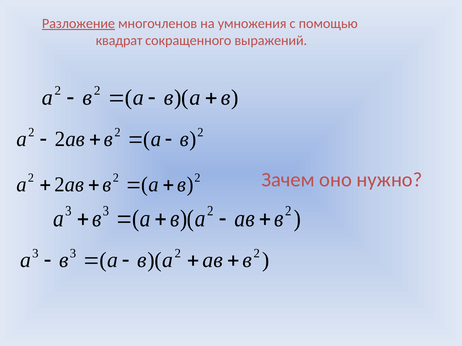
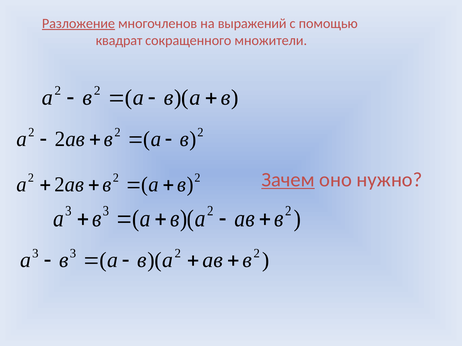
умножения: умножения -> выражений
выражений: выражений -> множители
Зачем underline: none -> present
